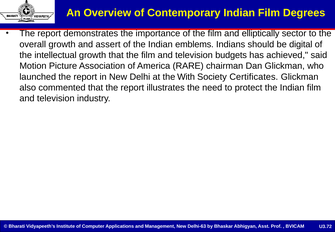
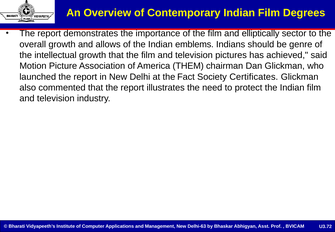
assert: assert -> allows
digital: digital -> genre
budgets: budgets -> pictures
RARE: RARE -> THEM
With: With -> Fact
